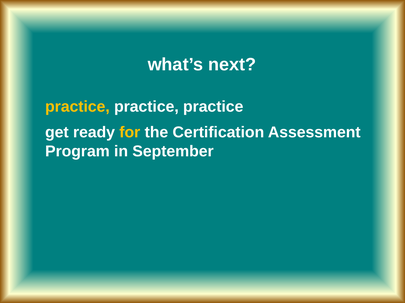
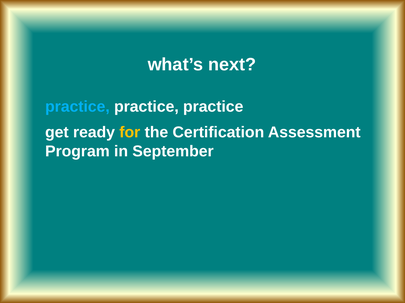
practice at (77, 107) colour: yellow -> light blue
